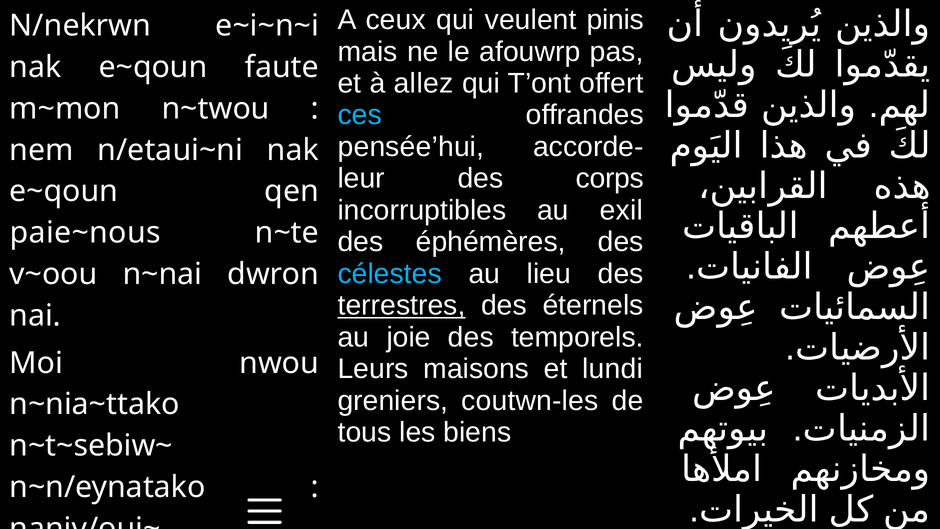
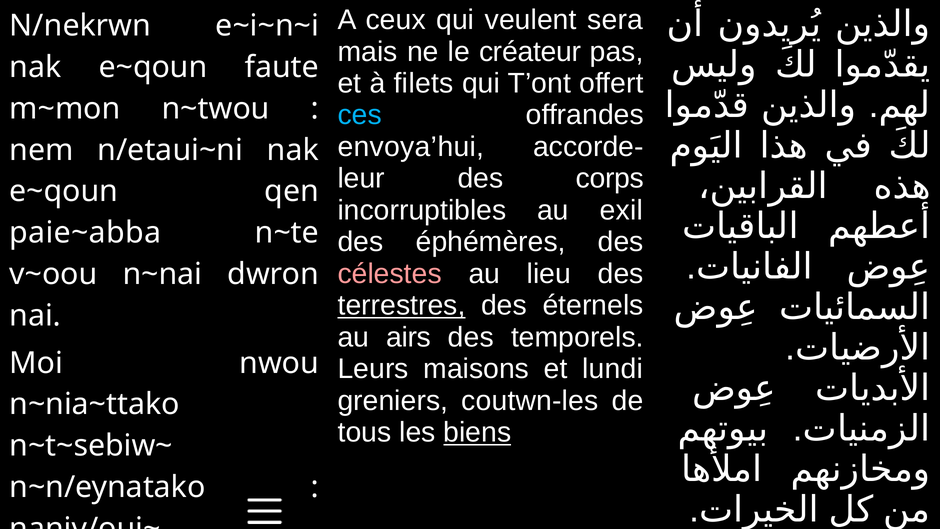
pinis: pinis -> sera
afouwrp: afouwrp -> créateur
allez: allez -> filets
pensée’hui: pensée’hui -> envoya’hui
paie~nous: paie~nous -> paie~abba
célestes colour: light blue -> pink
joie: joie -> airs
biens underline: none -> present
